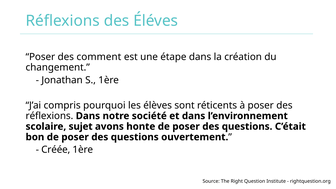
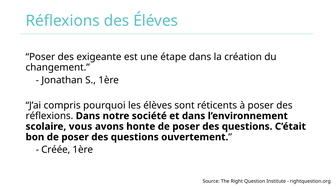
comment: comment -> exigeante
sujet: sujet -> vous
